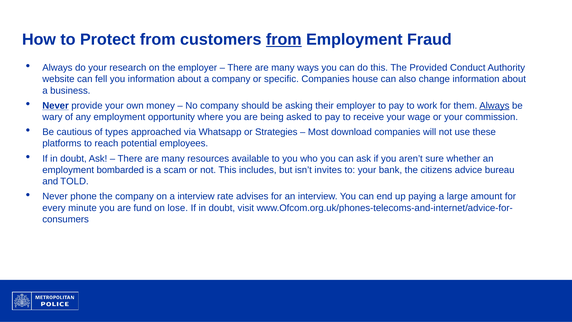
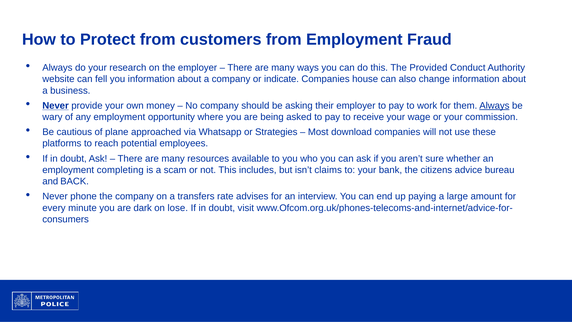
from at (284, 39) underline: present -> none
specific: specific -> indicate
types: types -> plane
bombarded: bombarded -> completing
invites: invites -> claims
TOLD: TOLD -> BACK
a interview: interview -> transfers
fund: fund -> dark
